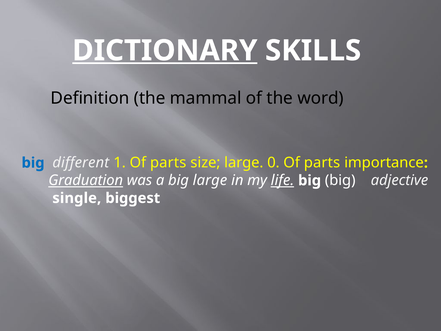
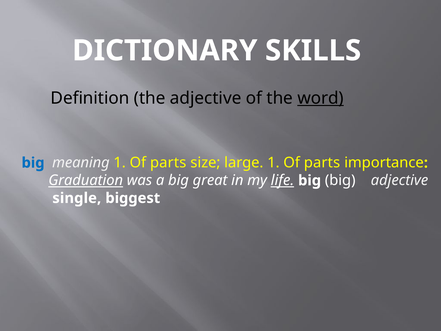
DICTIONARY underline: present -> none
the mammal: mammal -> adjective
word underline: none -> present
different: different -> meaning
large 0: 0 -> 1
big large: large -> great
